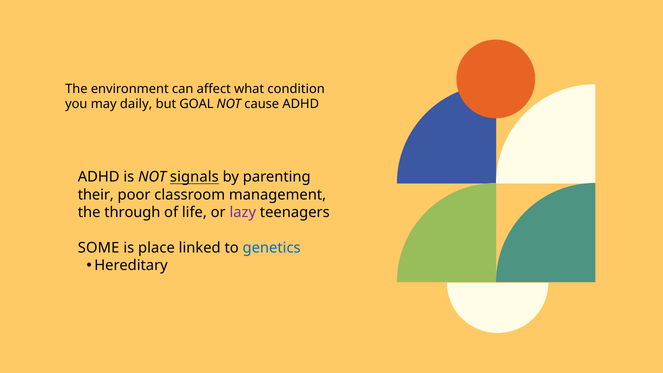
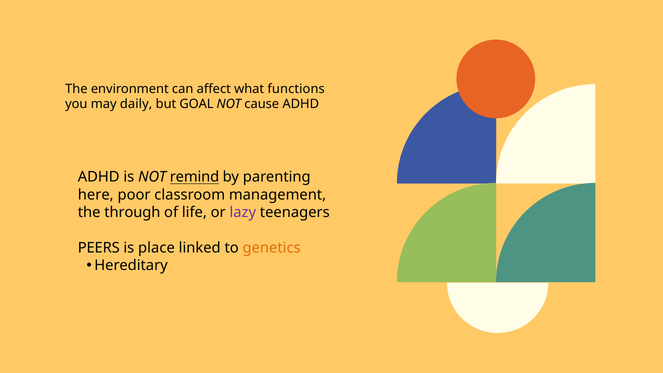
condition: condition -> functions
signals: signals -> remind
their: their -> here
SOME: SOME -> PEERS
genetics colour: blue -> orange
